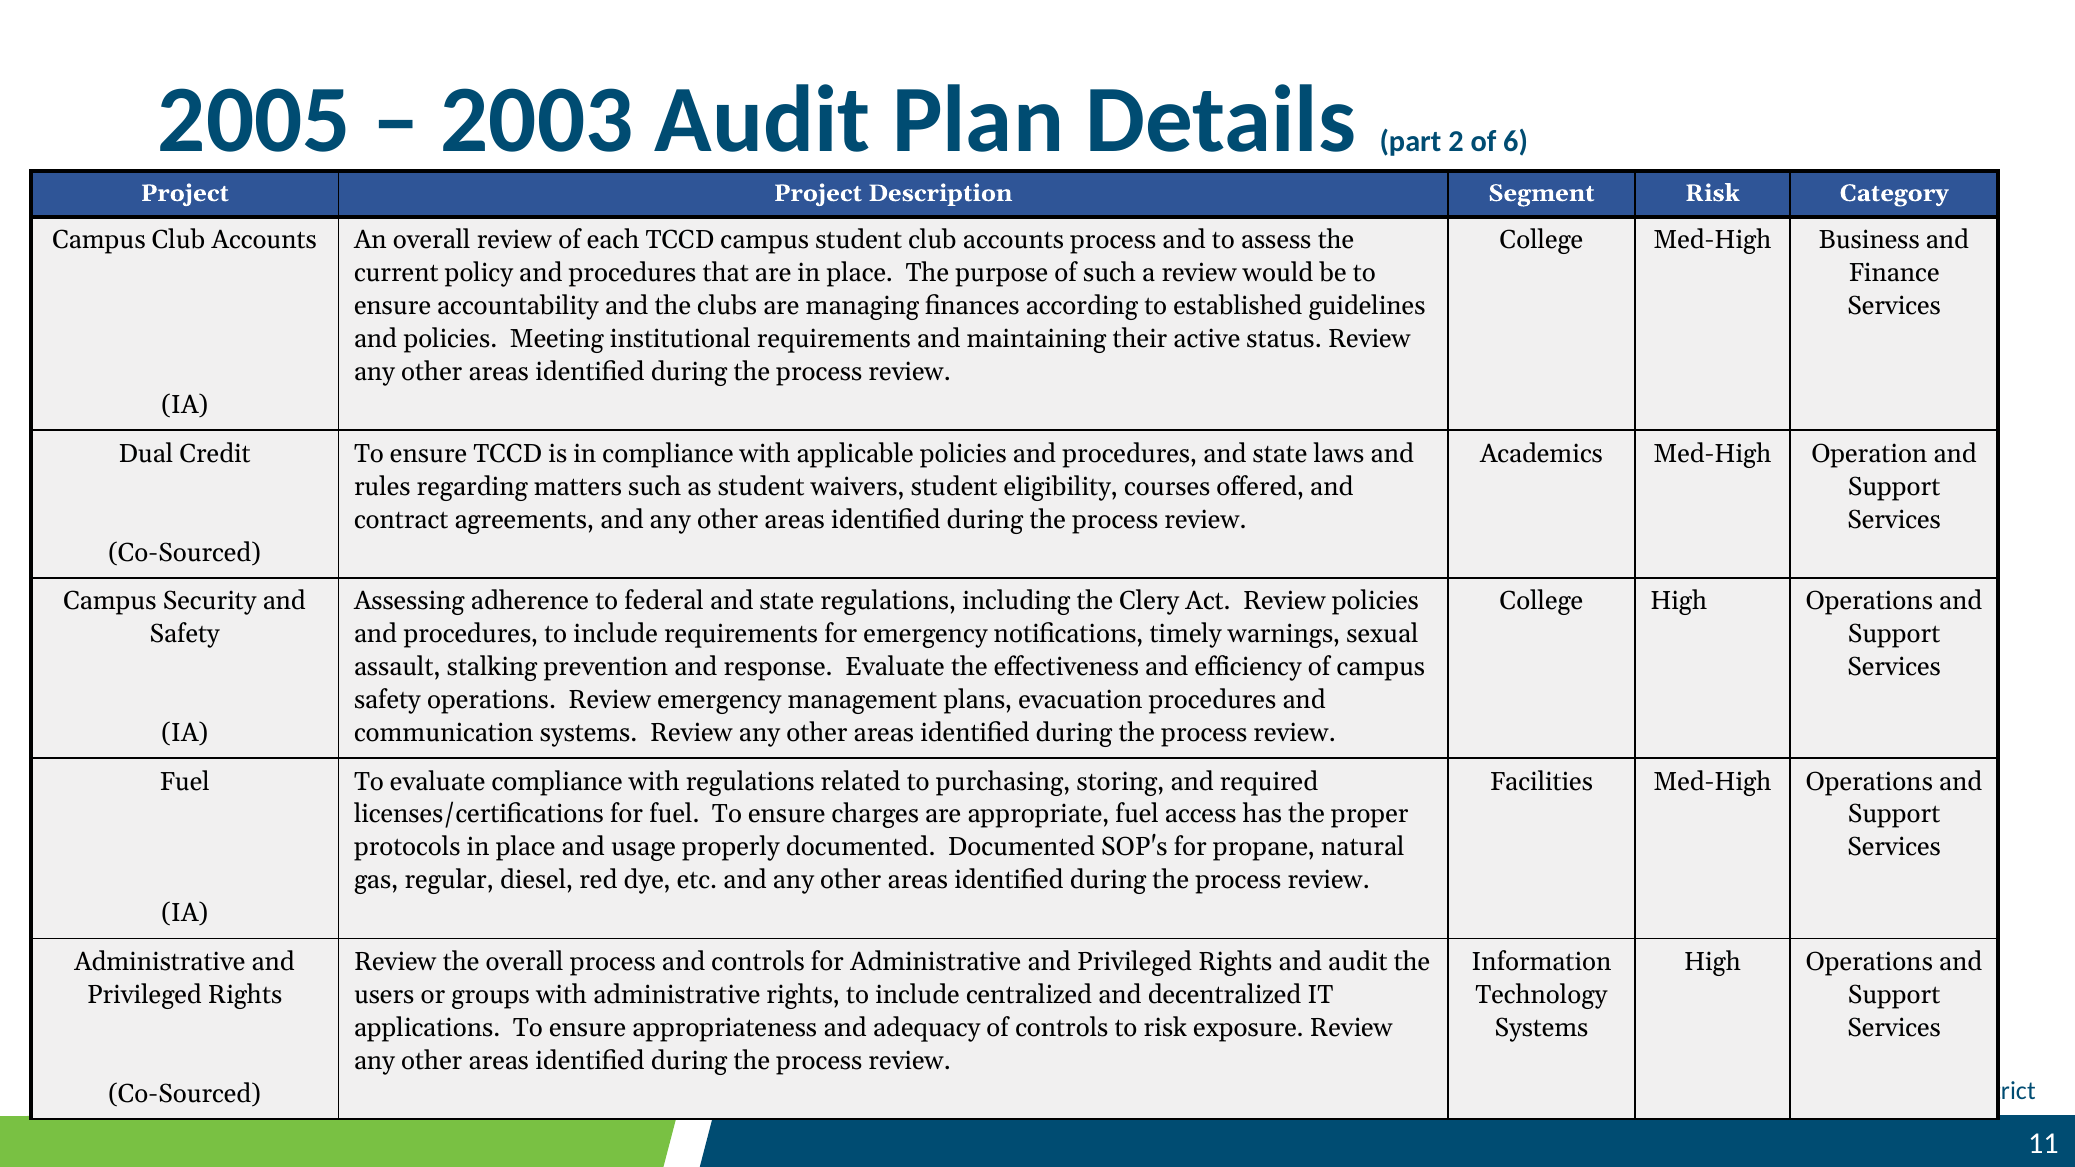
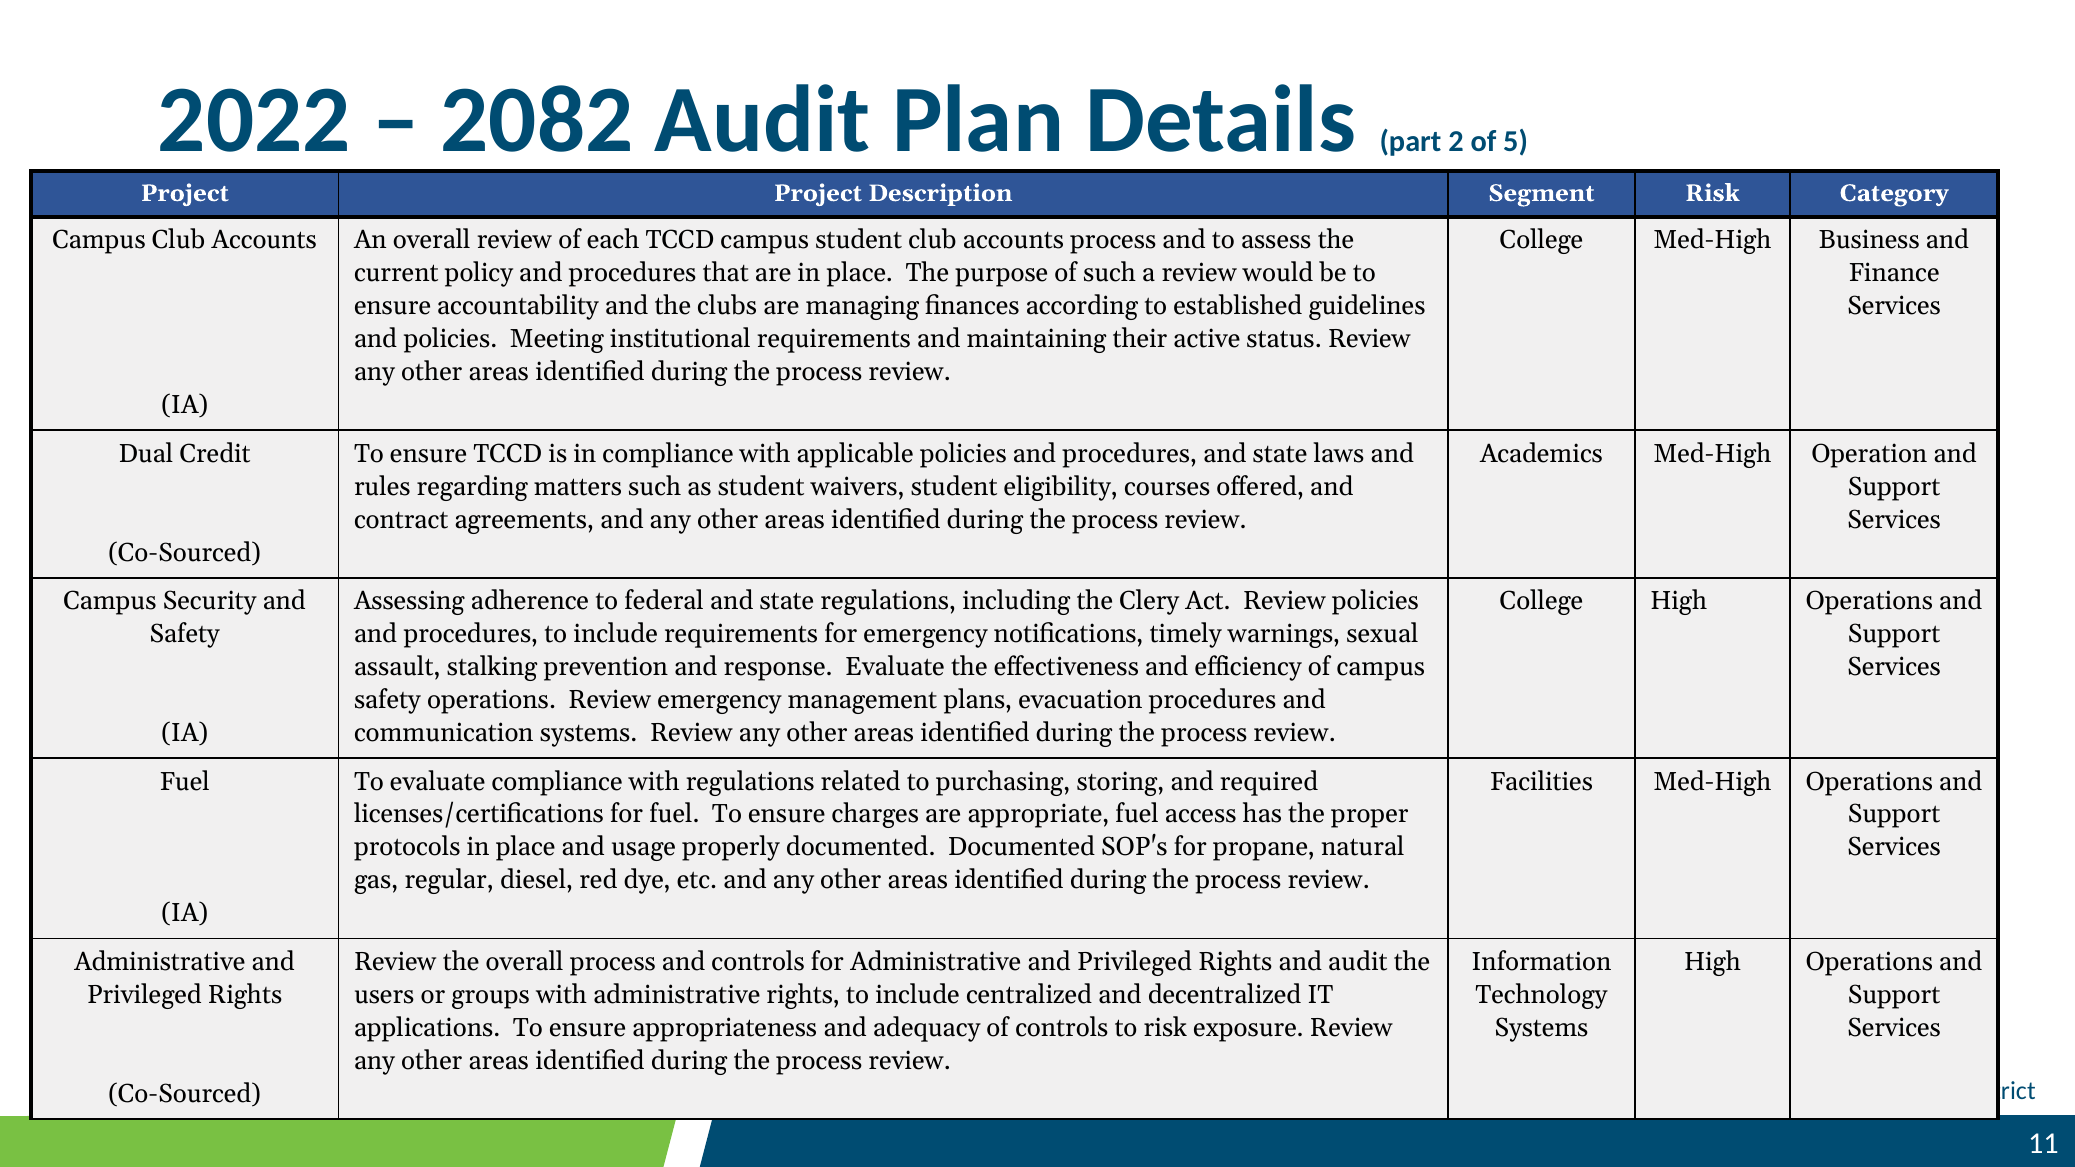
2005: 2005 -> 2022
2003: 2003 -> 2082
6: 6 -> 5
